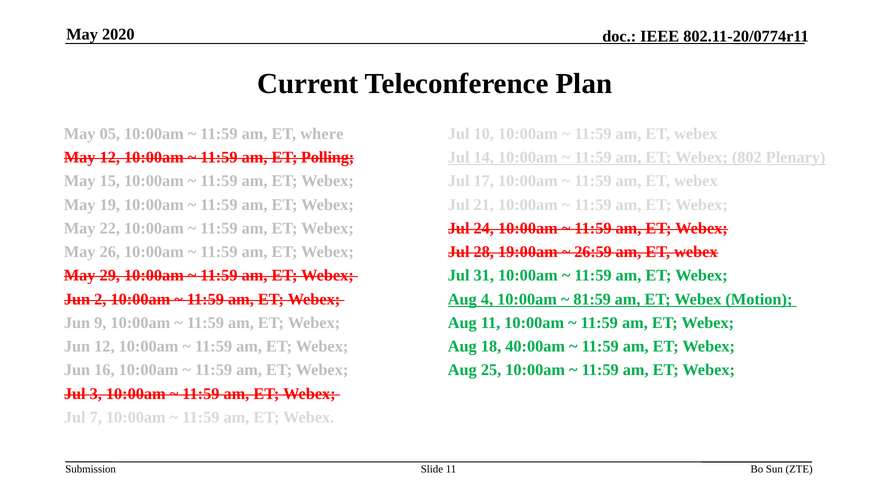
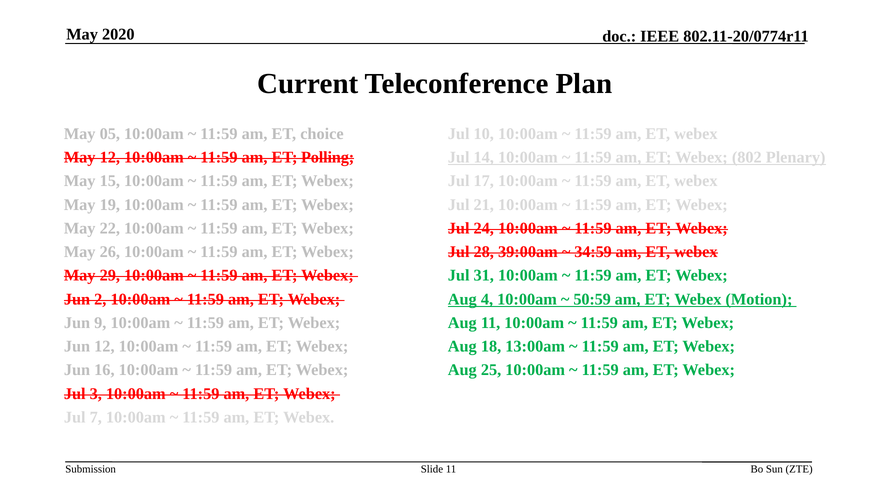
where: where -> choice
19:00am: 19:00am -> 39:00am
26:59: 26:59 -> 34:59
81:59: 81:59 -> 50:59
40:00am: 40:00am -> 13:00am
